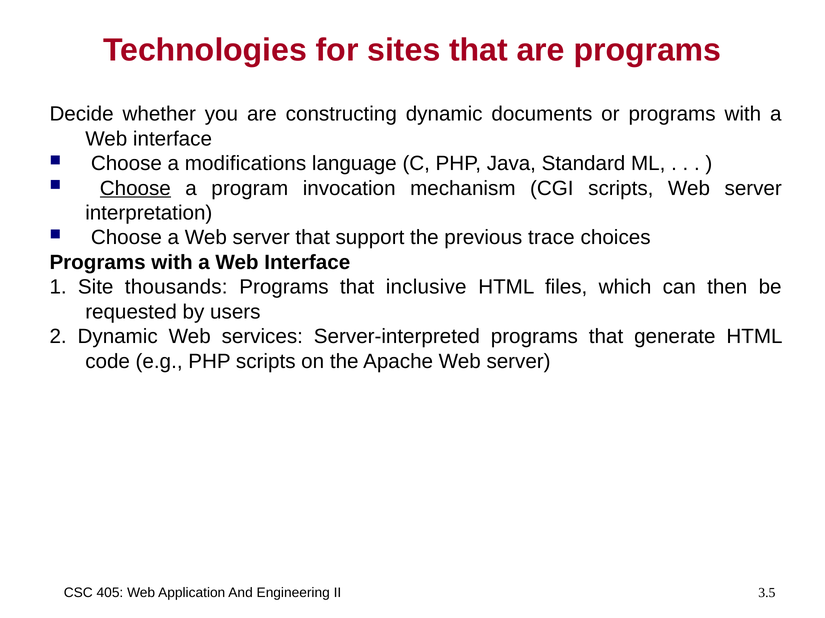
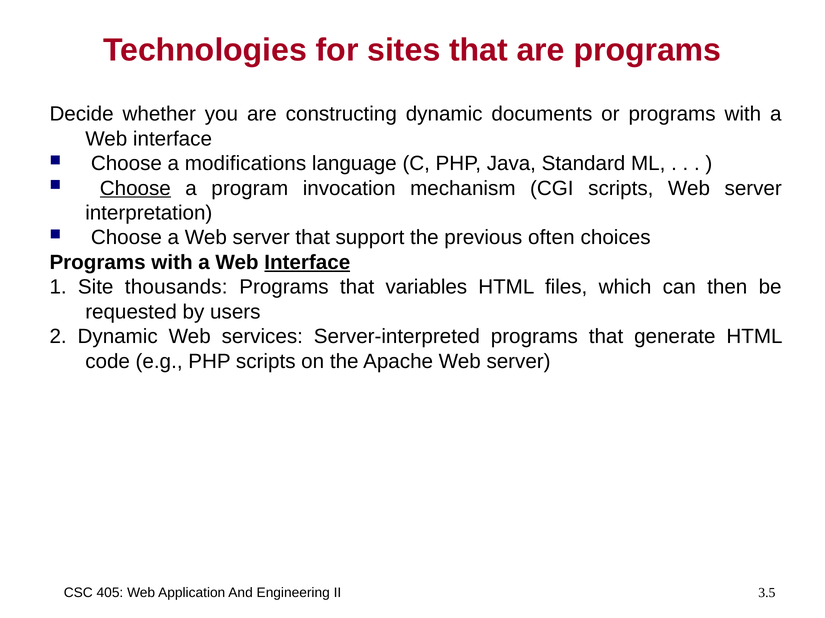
trace: trace -> often
Interface at (307, 263) underline: none -> present
inclusive: inclusive -> variables
